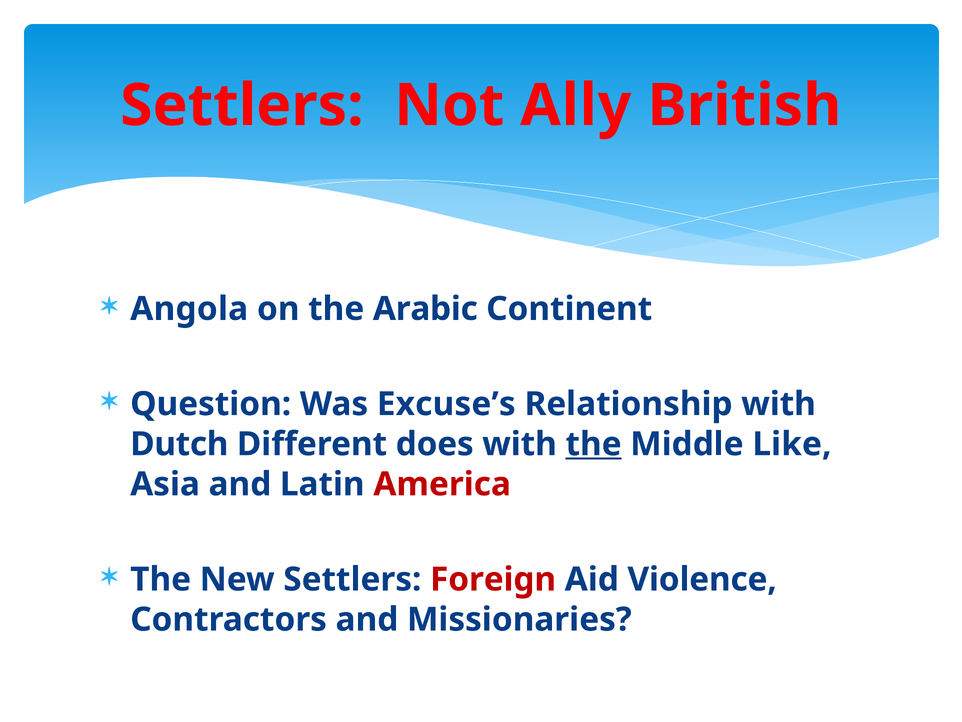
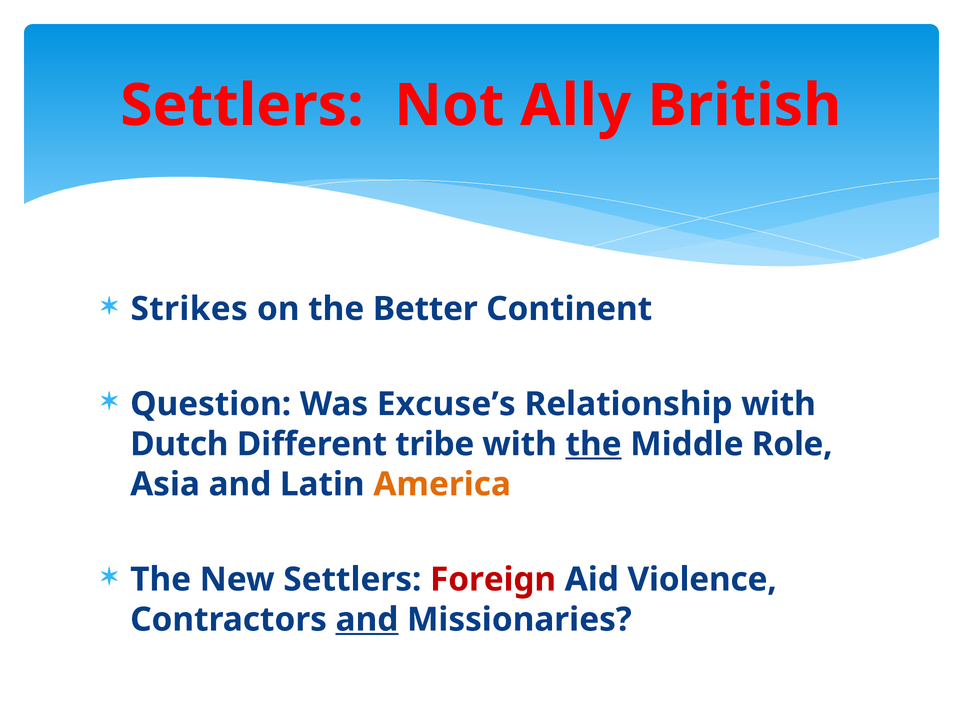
Angola: Angola -> Strikes
Arabic: Arabic -> Better
does: does -> tribe
Like: Like -> Role
America colour: red -> orange
and at (367, 619) underline: none -> present
